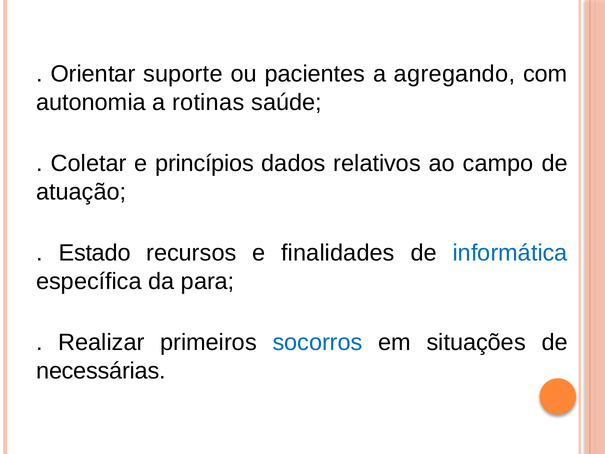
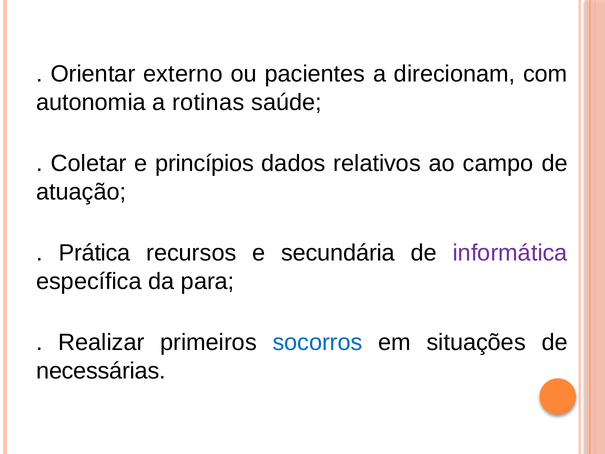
suporte: suporte -> externo
agregando: agregando -> direcionam
Estado: Estado -> Prática
finalidades: finalidades -> secundária
informática colour: blue -> purple
